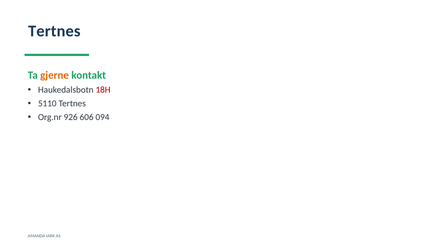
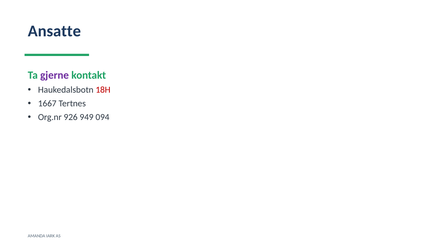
Tertnes at (54, 31): Tertnes -> Ansatte
gjerne colour: orange -> purple
5110: 5110 -> 1667
606: 606 -> 949
